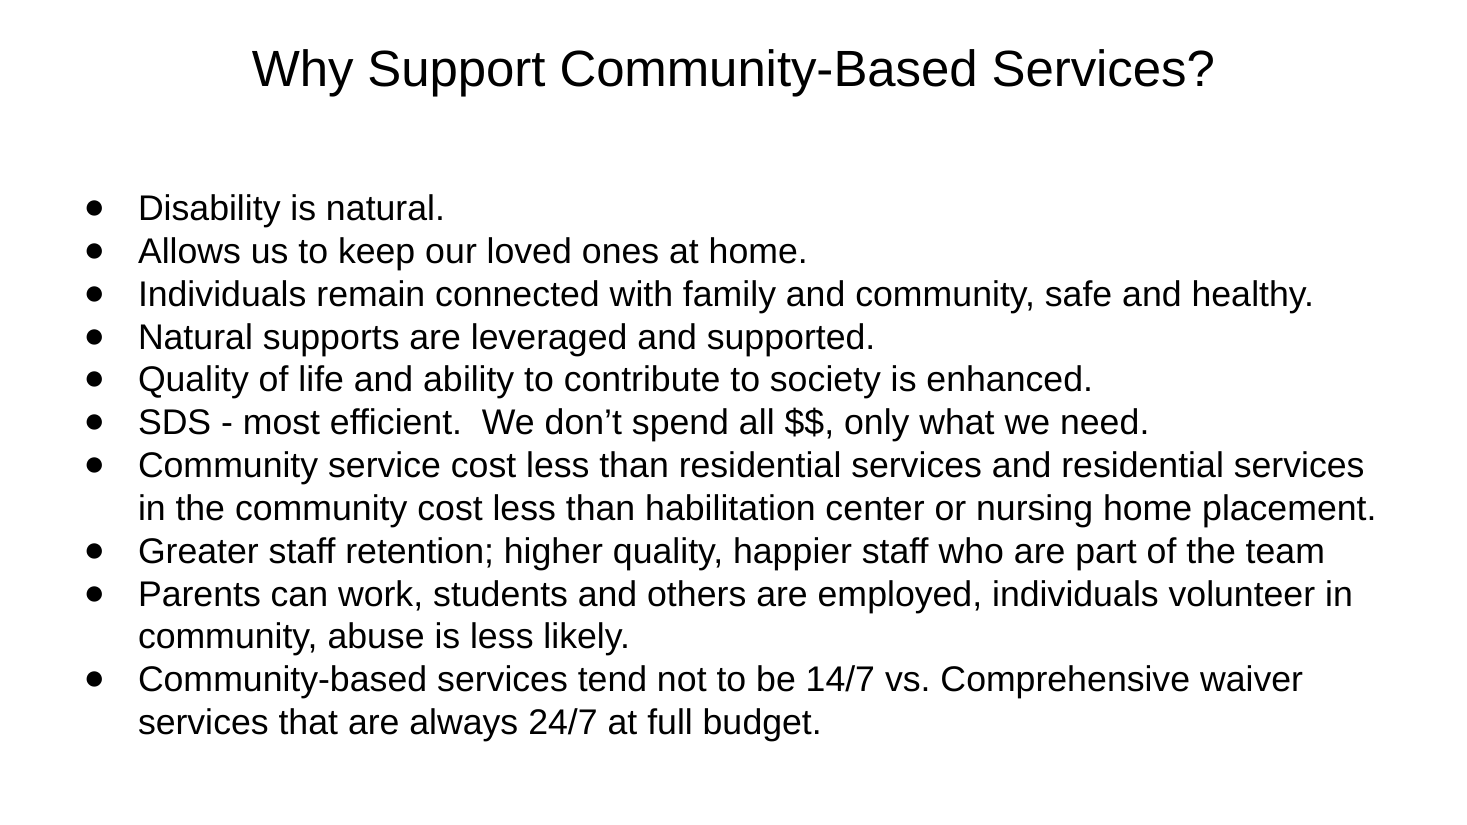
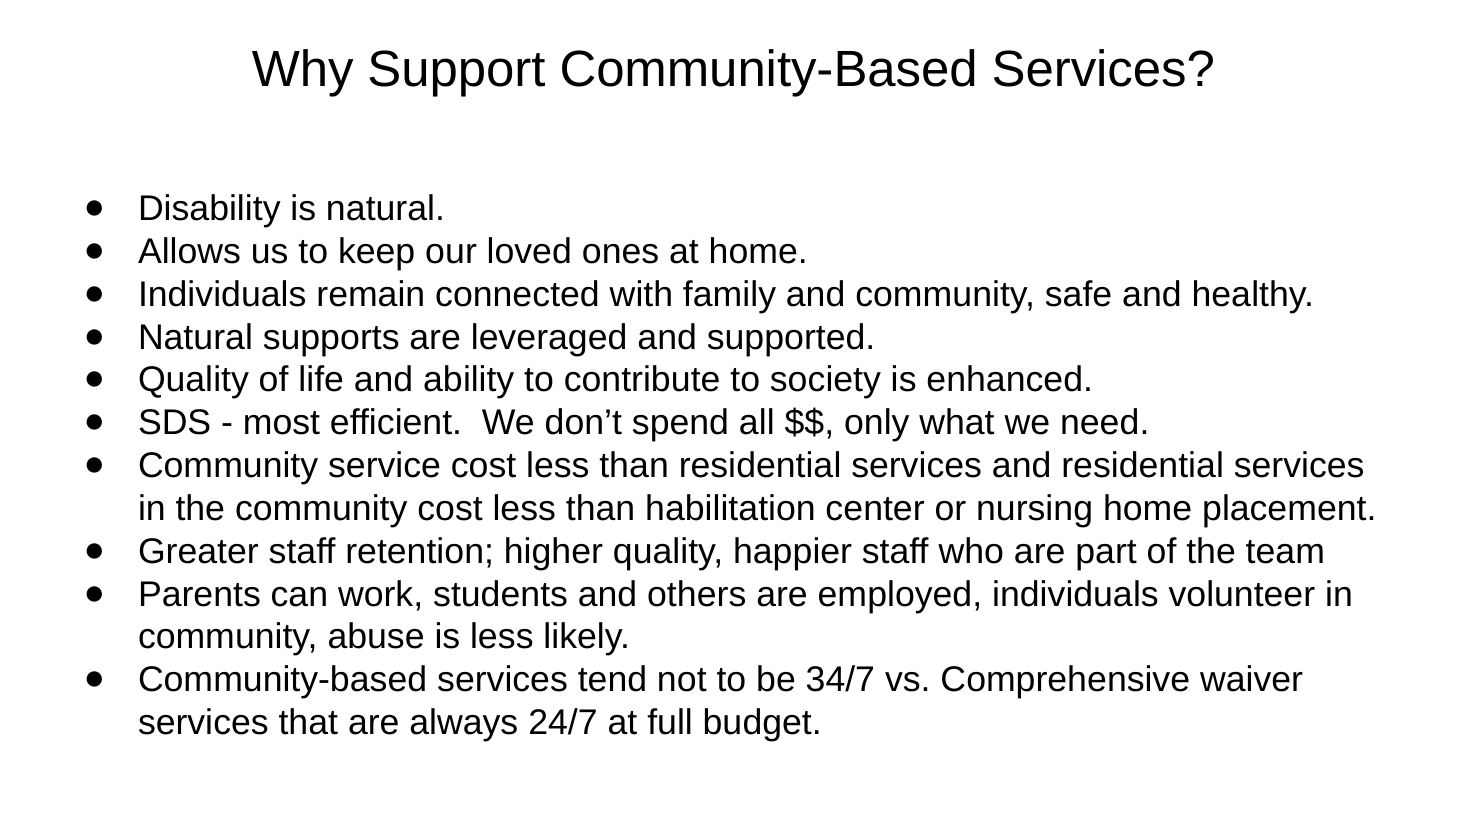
14/7: 14/7 -> 34/7
